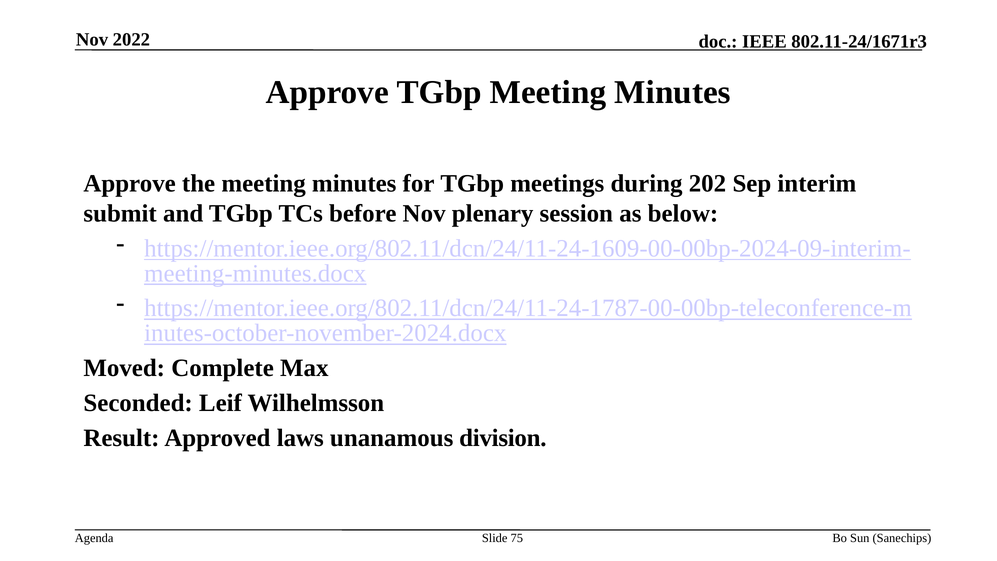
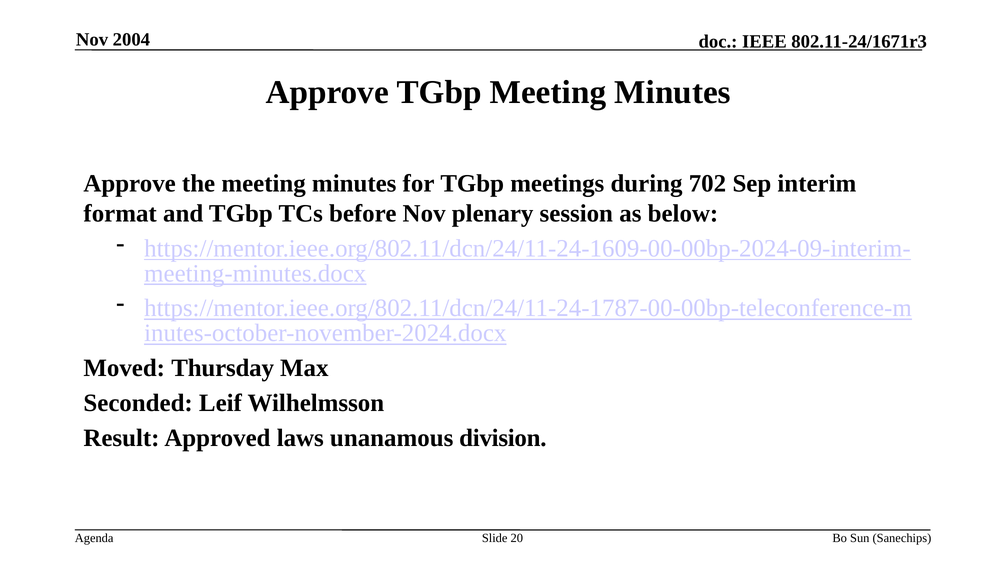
2022: 2022 -> 2004
202: 202 -> 702
submit: submit -> format
Complete: Complete -> Thursday
75: 75 -> 20
